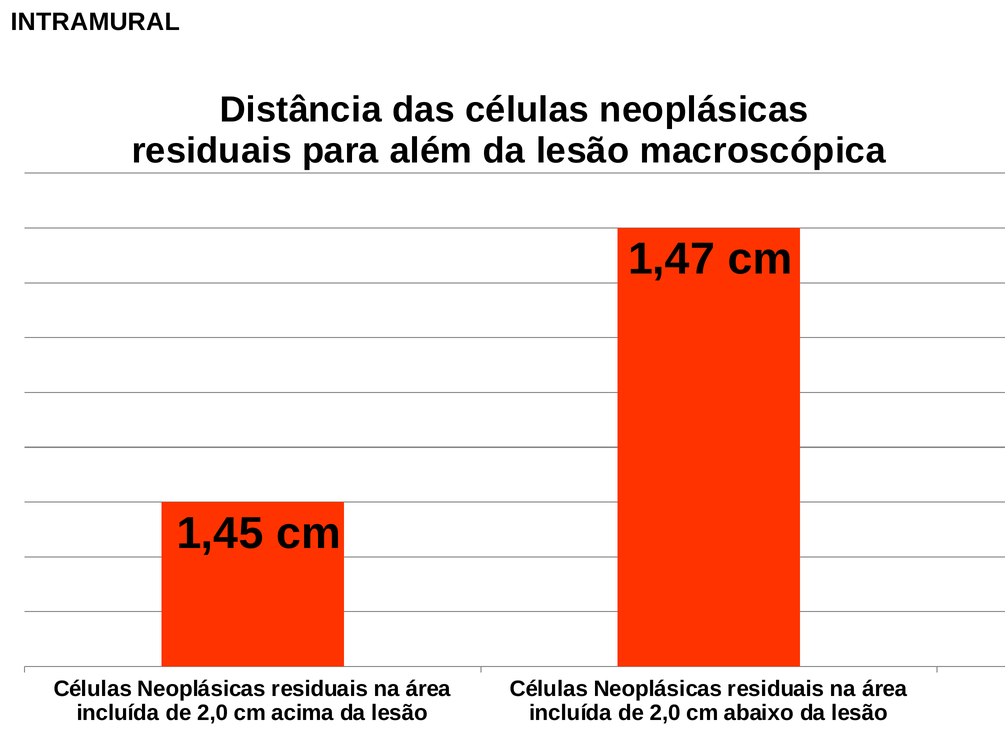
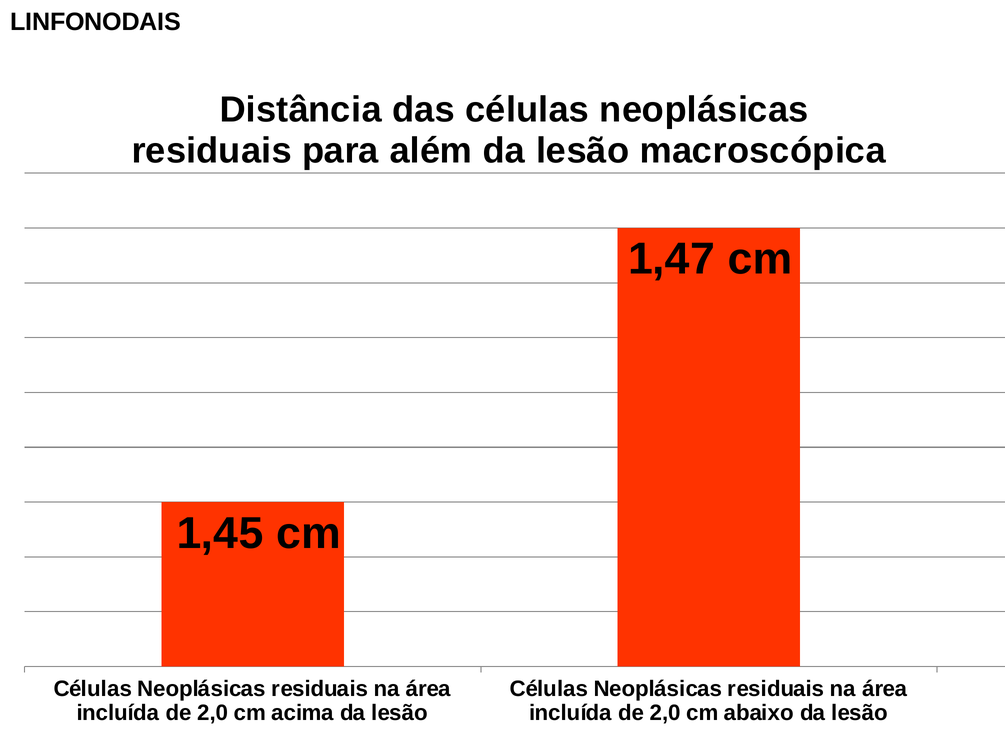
INTRAMURAL: INTRAMURAL -> LINFONODAIS
